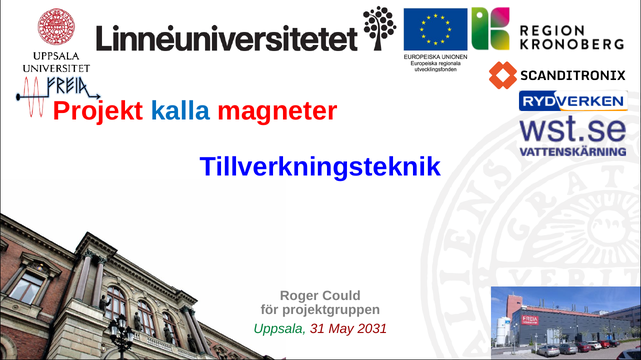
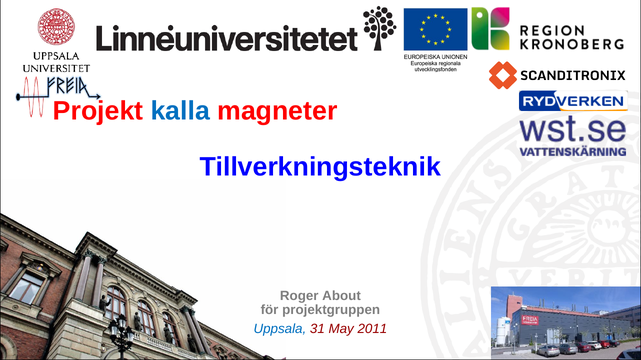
Could: Could -> About
Uppsala colour: green -> blue
2031: 2031 -> 2011
